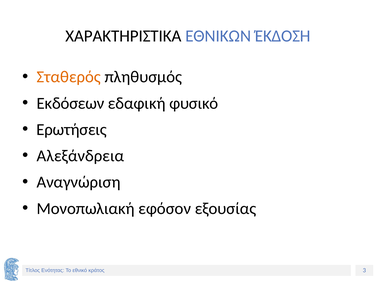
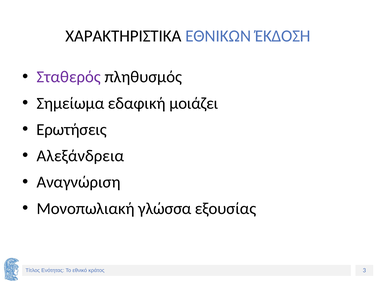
Σταθερός colour: orange -> purple
Εκδόσεων: Εκδόσεων -> Σημείωμα
φυσικό: φυσικό -> μοιάζει
εφόσον: εφόσον -> γλώσσα
